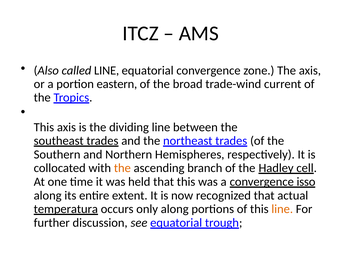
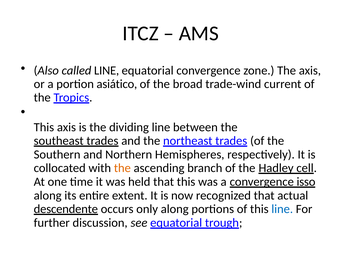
eastern: eastern -> asiático
temperatura: temperatura -> descendente
line at (282, 209) colour: orange -> blue
